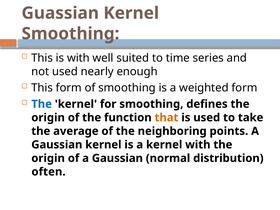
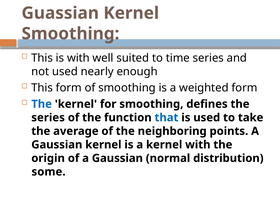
origin at (48, 118): origin -> series
that colour: orange -> blue
often: often -> some
